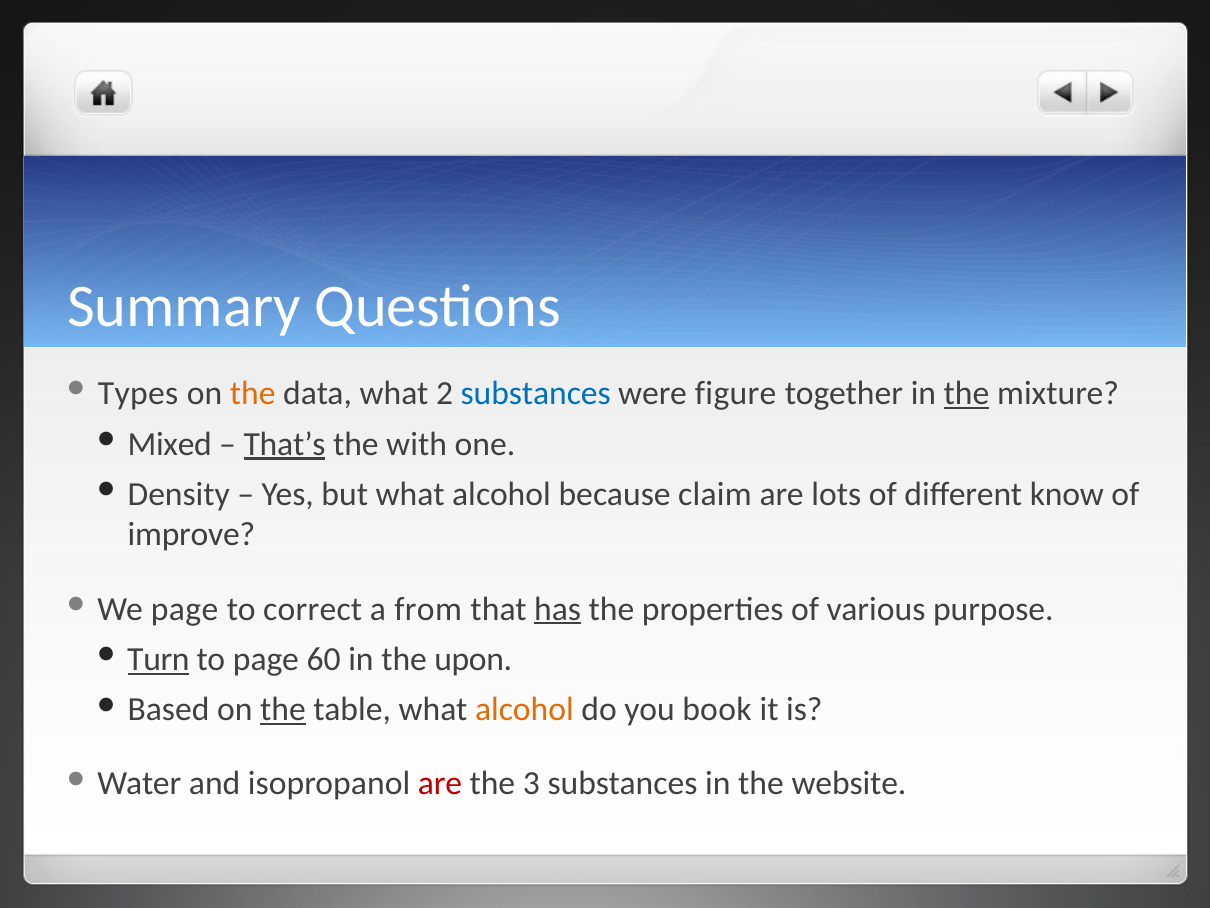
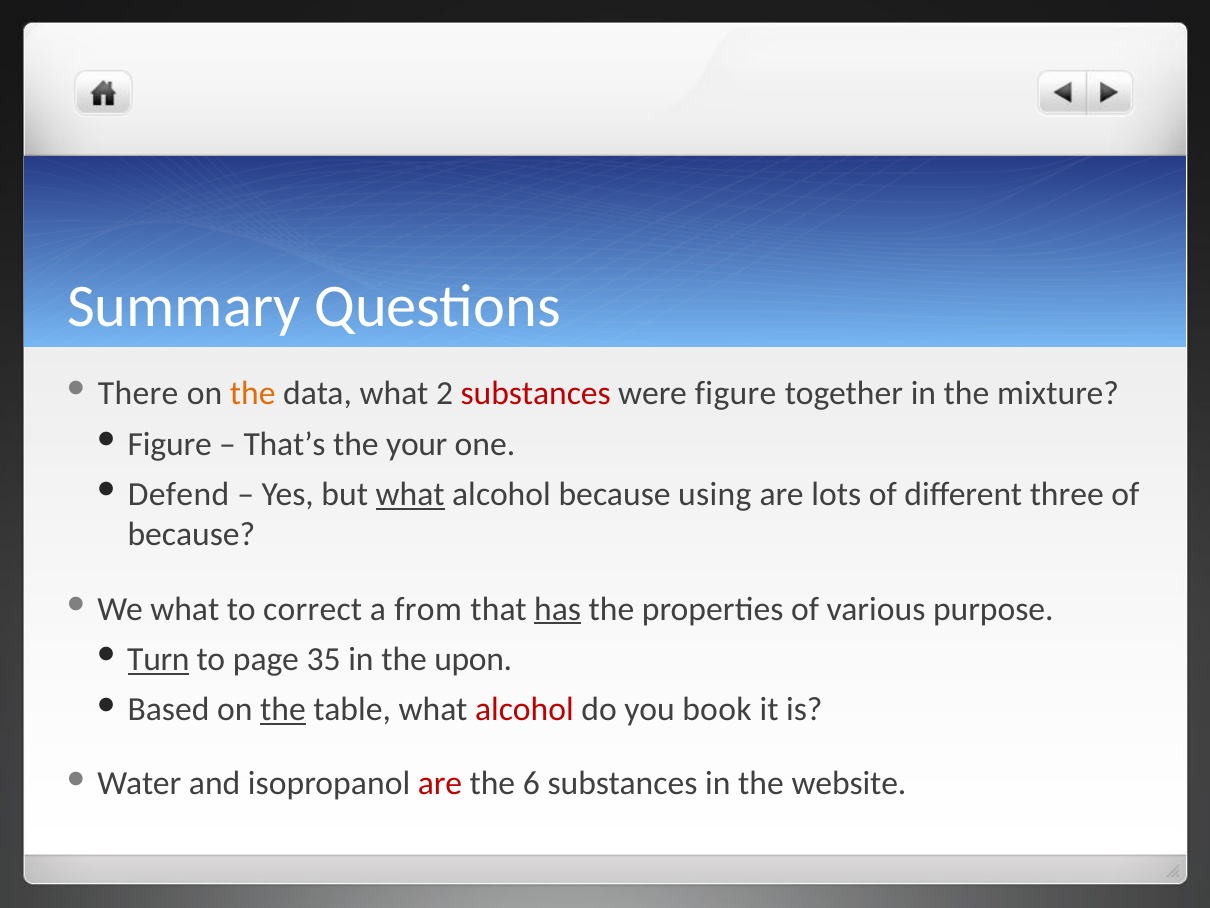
Types: Types -> There
substances at (536, 393) colour: blue -> red
the at (967, 393) underline: present -> none
Mixed at (170, 444): Mixed -> Figure
That’s underline: present -> none
with: with -> your
Density: Density -> Defend
what at (410, 494) underline: none -> present
claim: claim -> using
know: know -> three
improve at (191, 535): improve -> because
We page: page -> what
60: 60 -> 35
alcohol at (524, 709) colour: orange -> red
3: 3 -> 6
